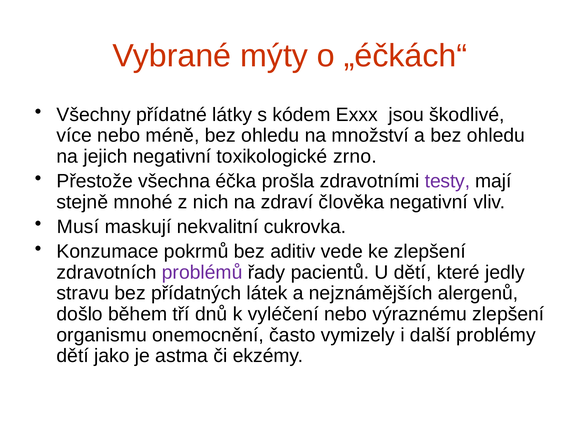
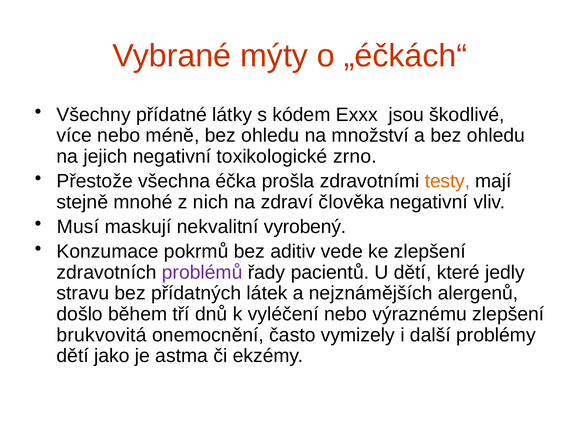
testy colour: purple -> orange
cukrovka: cukrovka -> vyrobený
organismu: organismu -> brukvovitá
